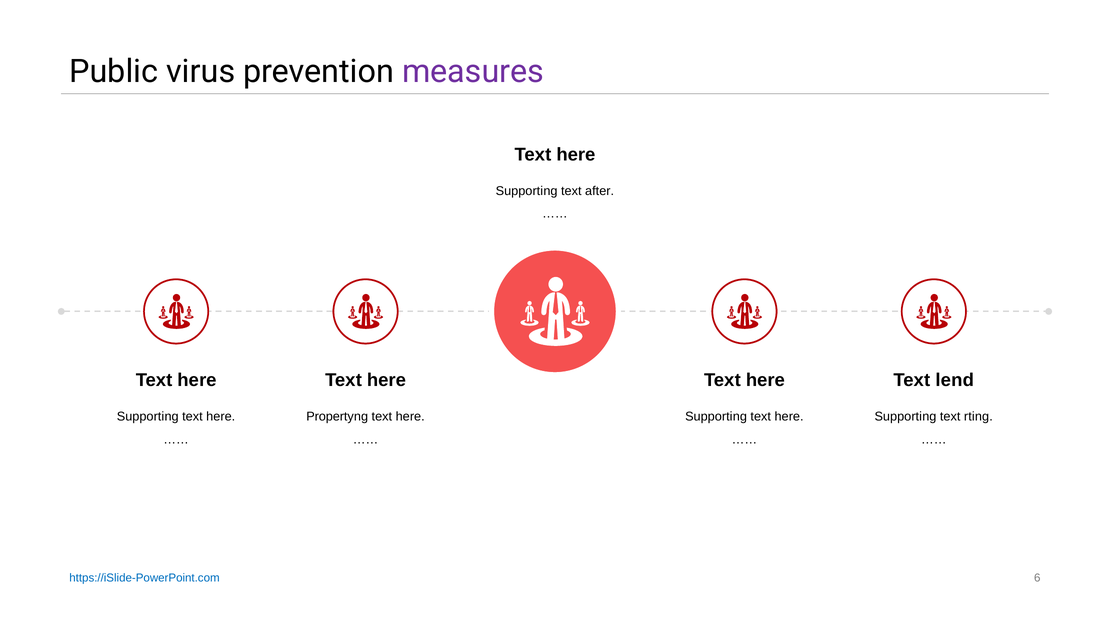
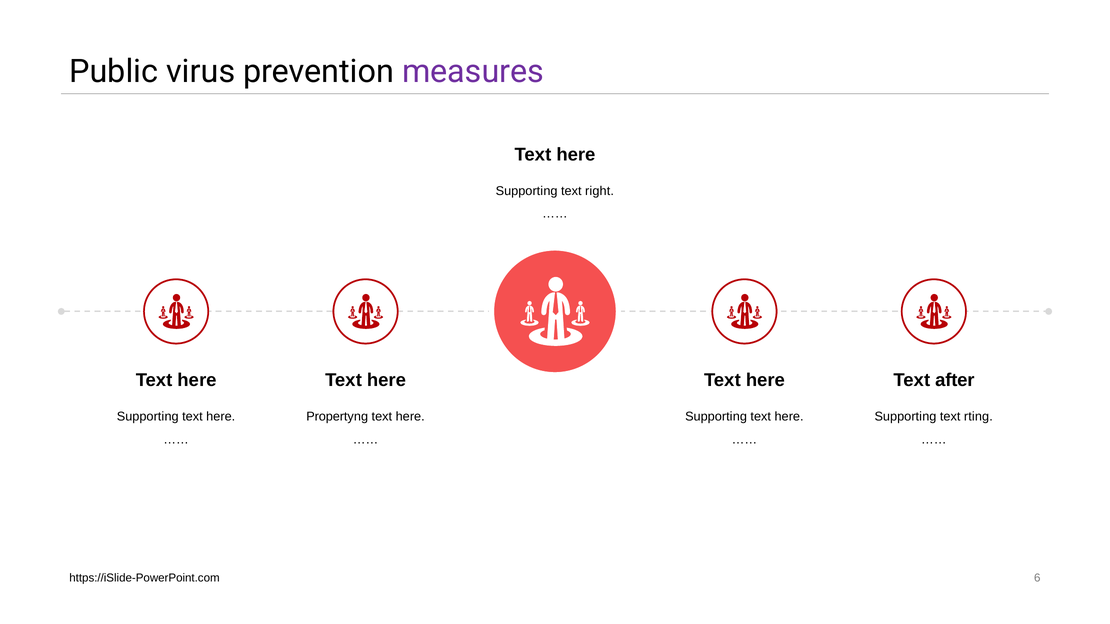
after: after -> right
lend: lend -> after
https://iSlide-PowerPoint.com colour: blue -> black
